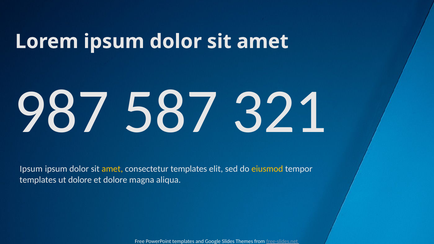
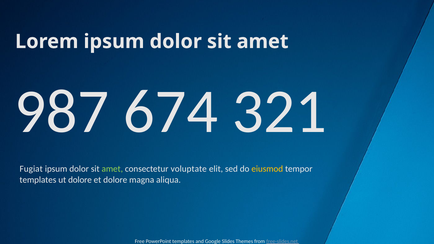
587: 587 -> 674
Ipsum at (31, 169): Ipsum -> Fugiat
amet at (112, 169) colour: yellow -> light green
consectetur templates: templates -> voluptate
